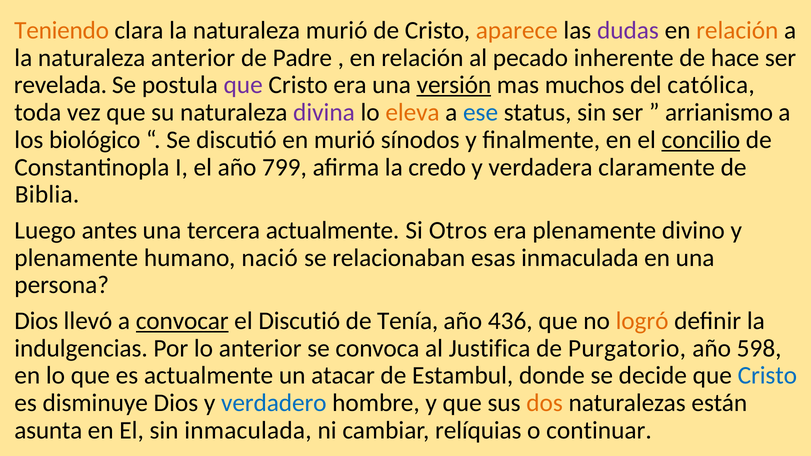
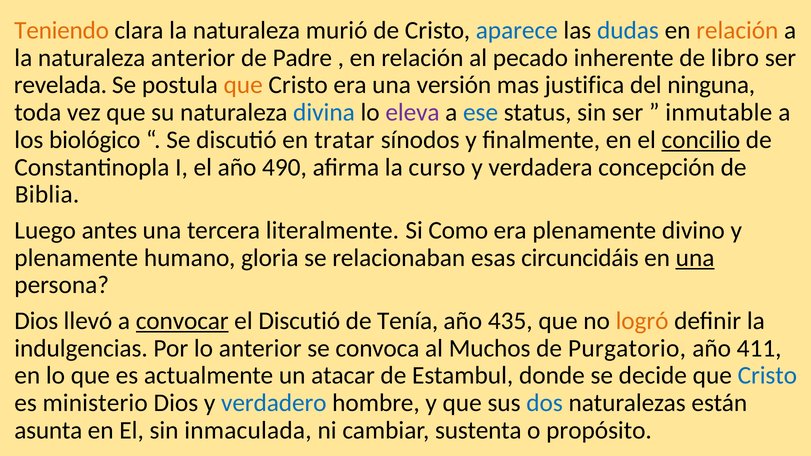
aparece colour: orange -> blue
dudas colour: purple -> blue
hace: hace -> libro
que at (243, 85) colour: purple -> orange
versión underline: present -> none
muchos: muchos -> justifica
católica: católica -> ninguna
divina colour: purple -> blue
eleva colour: orange -> purple
arrianismo: arrianismo -> inmutable
en murió: murió -> tratar
799: 799 -> 490
credo: credo -> curso
claramente: claramente -> concepción
tercera actualmente: actualmente -> literalmente
Otros: Otros -> Como
nació: nació -> gloria
esas inmaculada: inmaculada -> circuncidáis
una at (695, 258) underline: none -> present
436: 436 -> 435
Justifica: Justifica -> Muchos
598: 598 -> 411
disminuye: disminuye -> ministerio
dos colour: orange -> blue
relíquias: relíquias -> sustenta
continuar: continuar -> propósito
